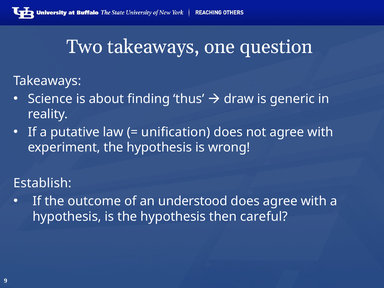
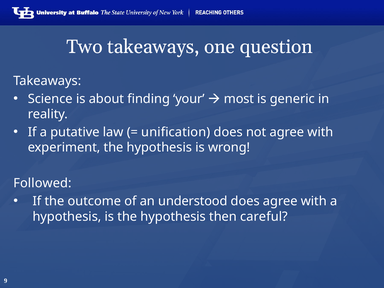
thus: thus -> your
draw: draw -> most
Establish: Establish -> Followed
